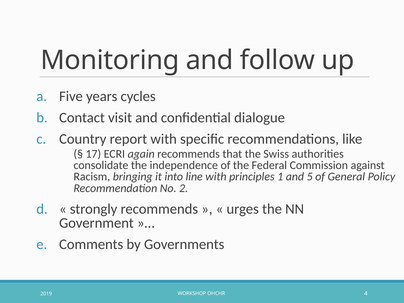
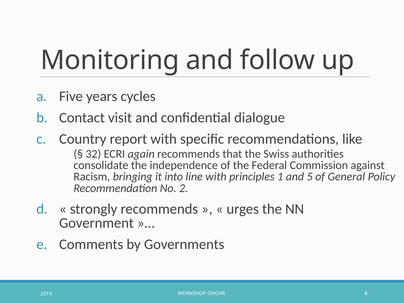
17: 17 -> 32
